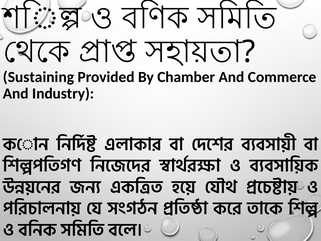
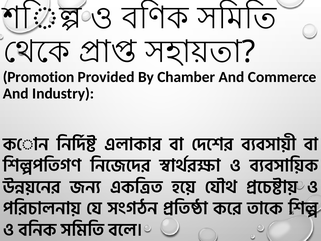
Sustaining: Sustaining -> Promotion
